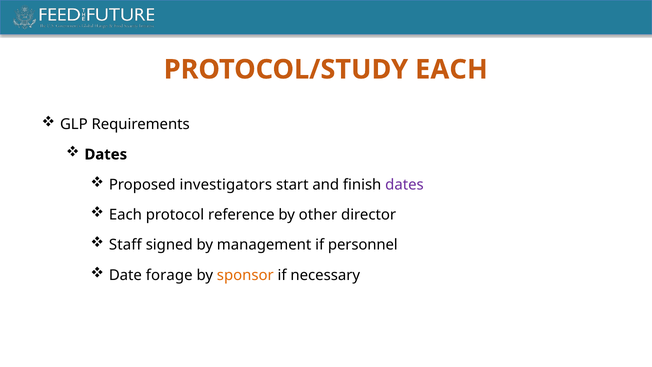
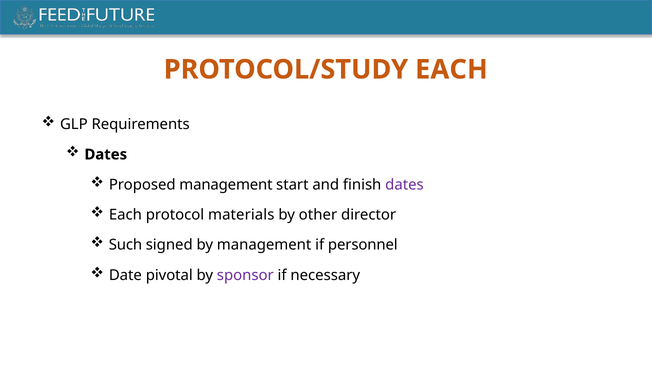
Proposed investigators: investigators -> management
reference: reference -> materials
Staff: Staff -> Such
forage: forage -> pivotal
sponsor colour: orange -> purple
